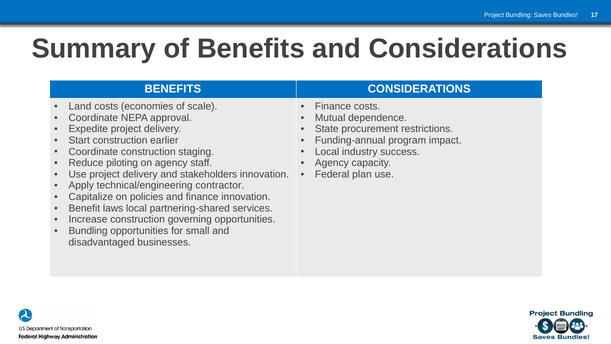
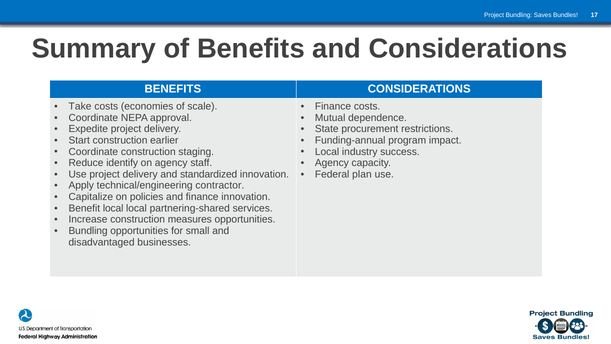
Land: Land -> Take
piloting: piloting -> identify
stakeholders: stakeholders -> standardized
Benefit laws: laws -> local
governing: governing -> measures
